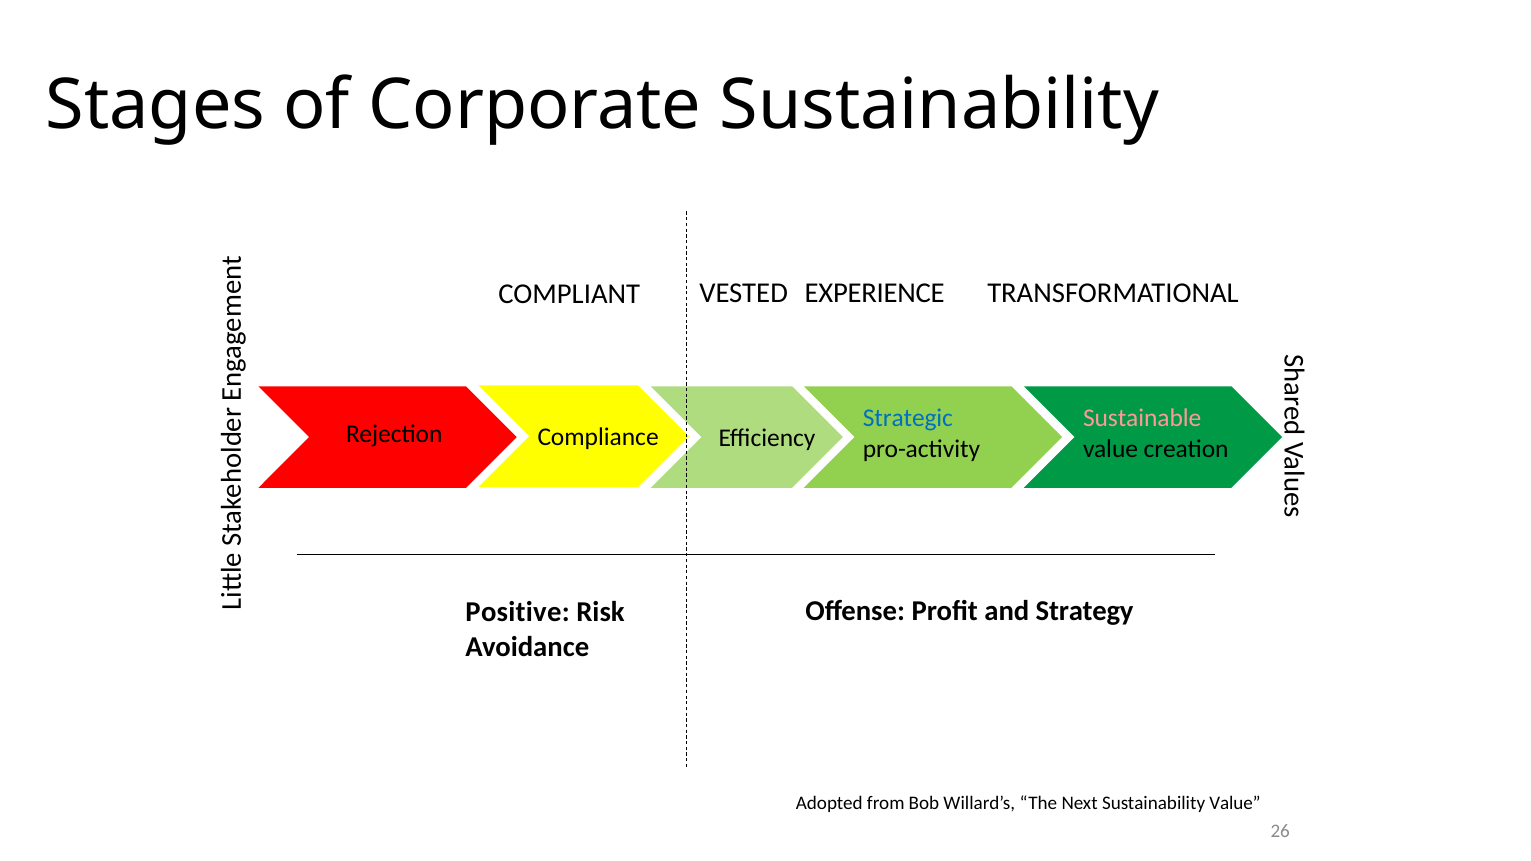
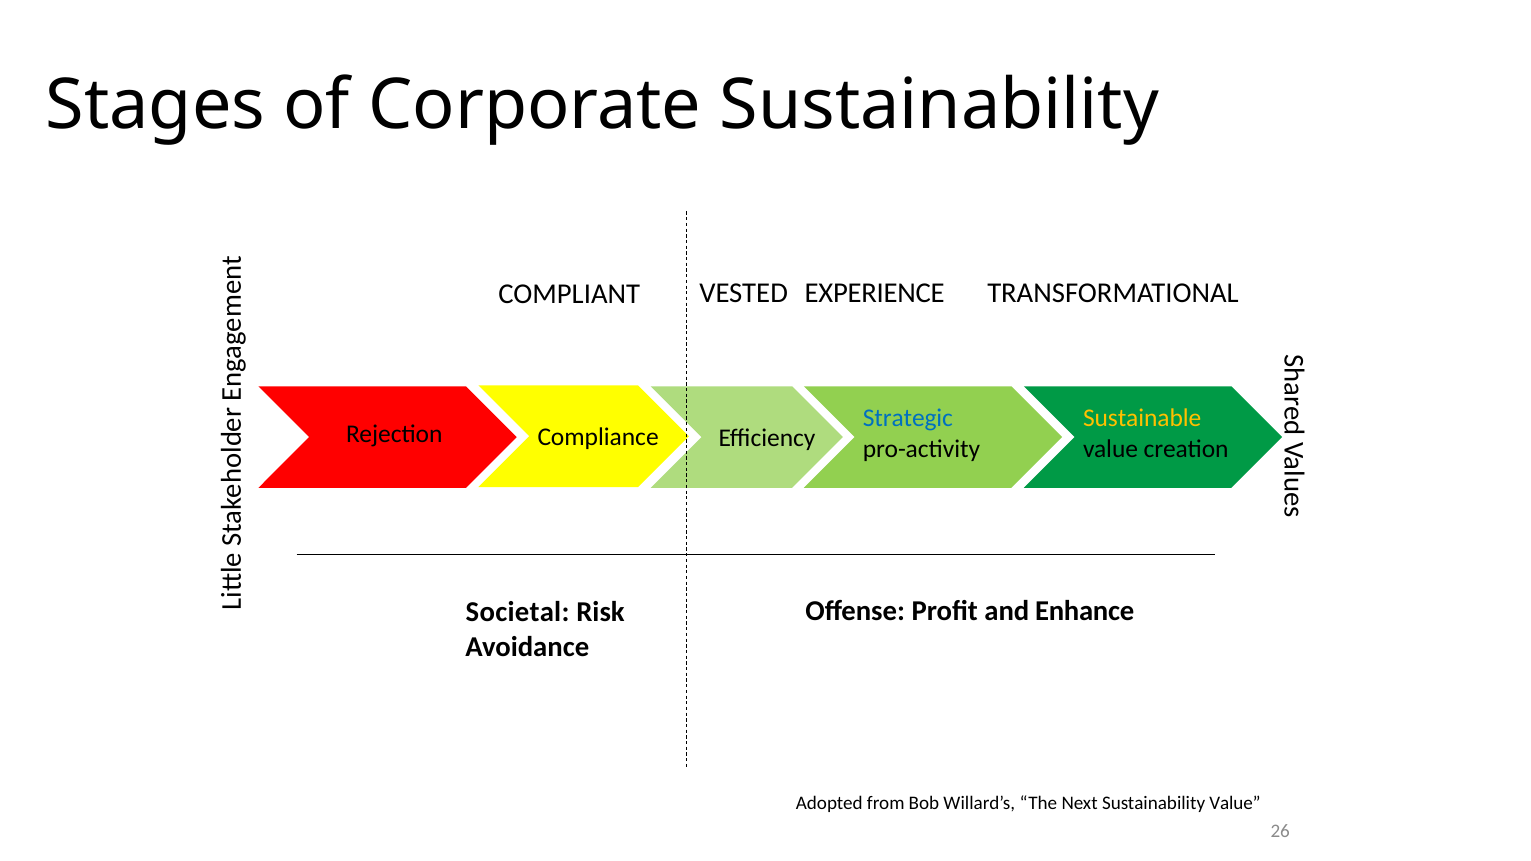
Sustainable colour: pink -> yellow
Strategy: Strategy -> Enhance
Positive: Positive -> Societal
